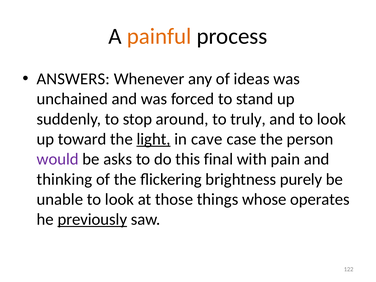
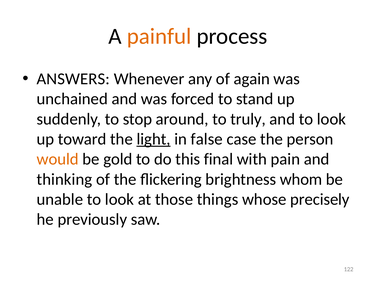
ideas: ideas -> again
cave: cave -> false
would colour: purple -> orange
asks: asks -> gold
purely: purely -> whom
operates: operates -> precisely
previously underline: present -> none
